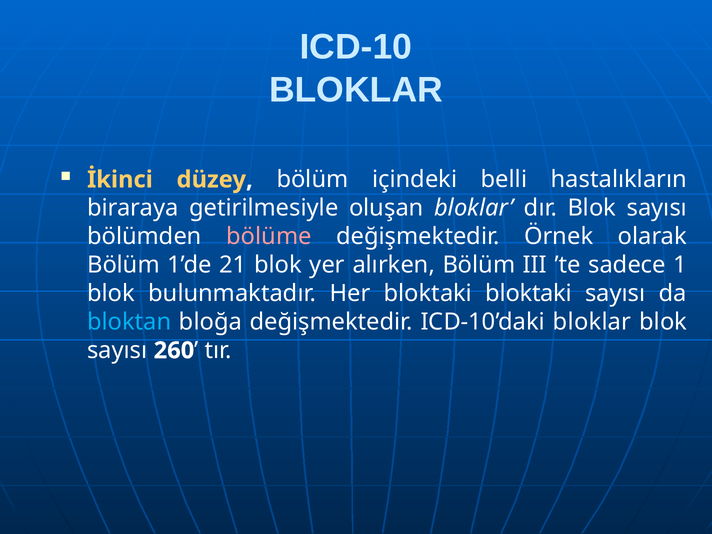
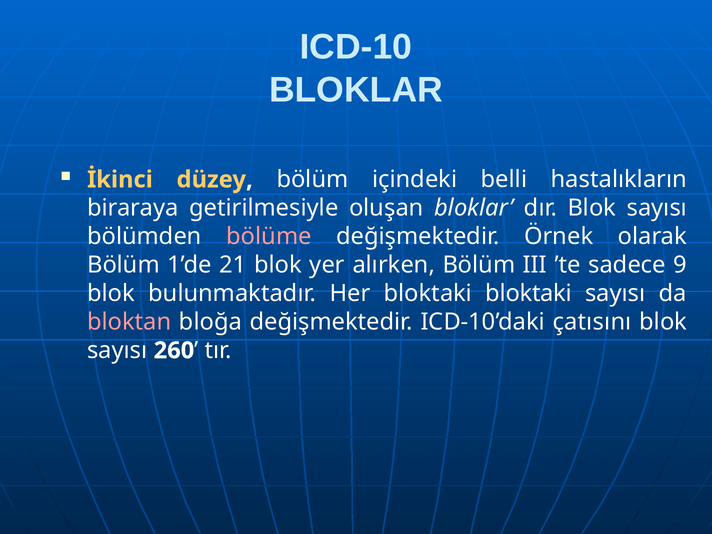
1: 1 -> 9
bloktan colour: light blue -> pink
ICD-10’daki bloklar: bloklar -> çatısını
